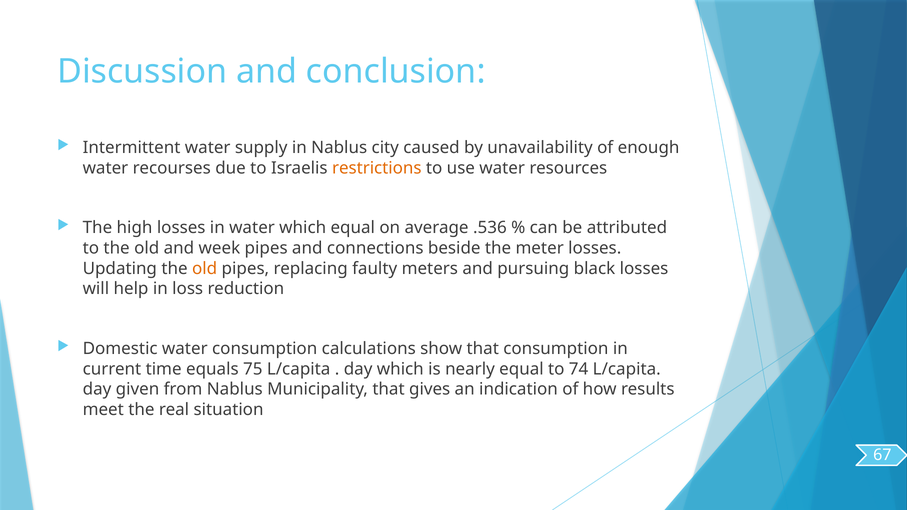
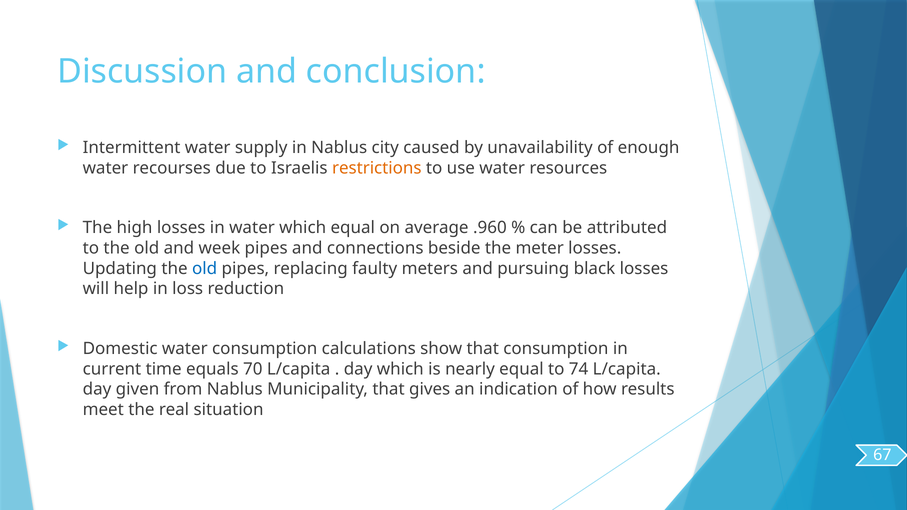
.536: .536 -> .960
old at (205, 269) colour: orange -> blue
75: 75 -> 70
